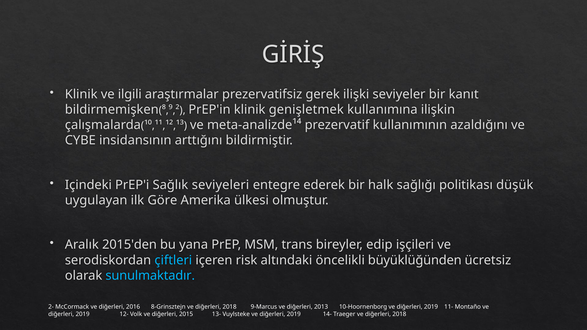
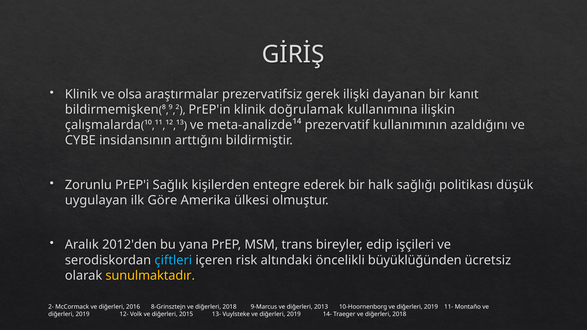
ilgili: ilgili -> olsa
seviyeler: seviyeler -> dayanan
genişletmek: genişletmek -> doğrulamak
Içindeki: Içindeki -> Zorunlu
seviyeleri: seviyeleri -> kişilerden
2015'den: 2015'den -> 2012'den
sunulmaktadır colour: light blue -> yellow
